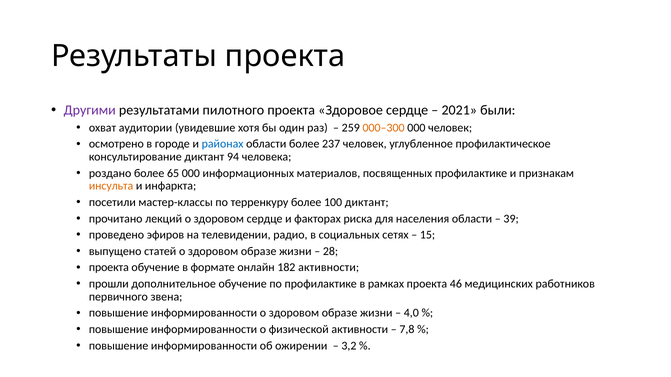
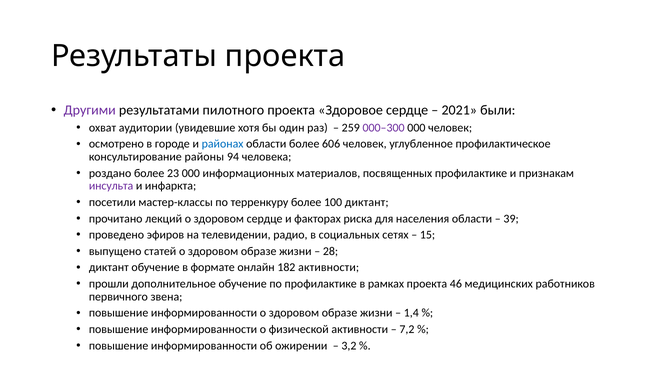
000–300 colour: orange -> purple
237: 237 -> 606
консультирование диктант: диктант -> районы
65: 65 -> 23
инсульта colour: orange -> purple
проекта at (109, 268): проекта -> диктант
4,0: 4,0 -> 1,4
7,8: 7,8 -> 7,2
